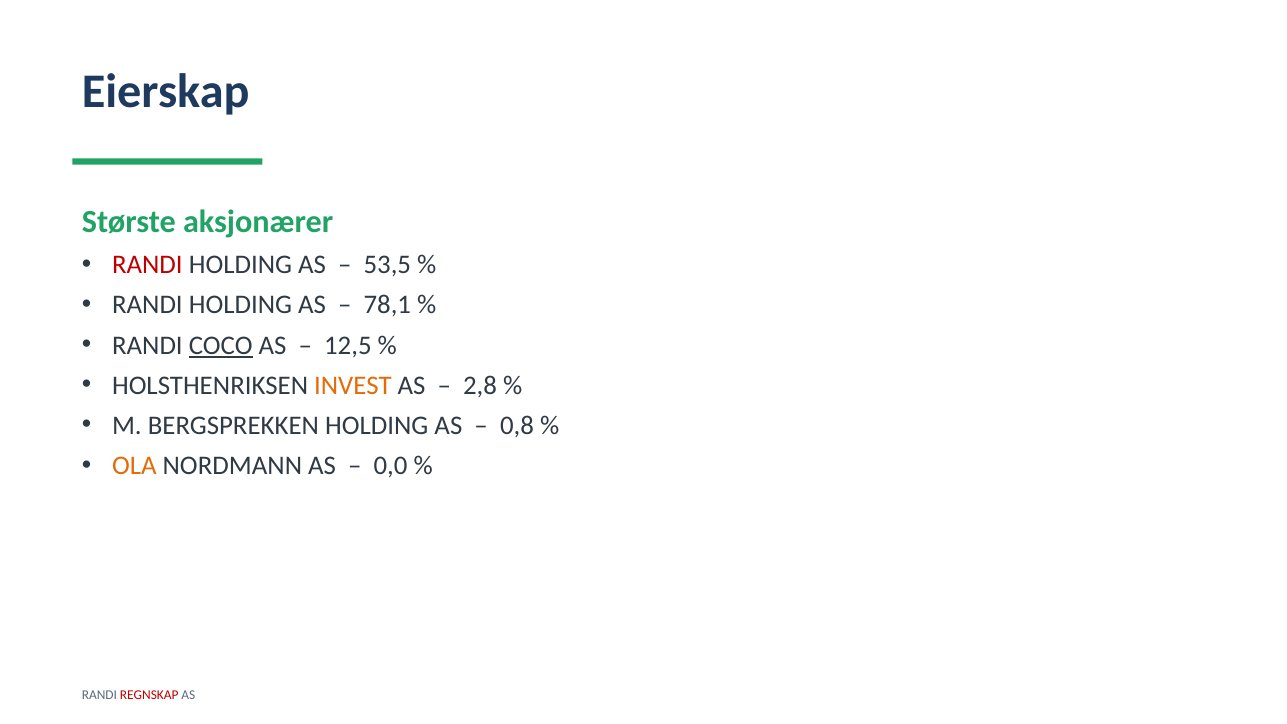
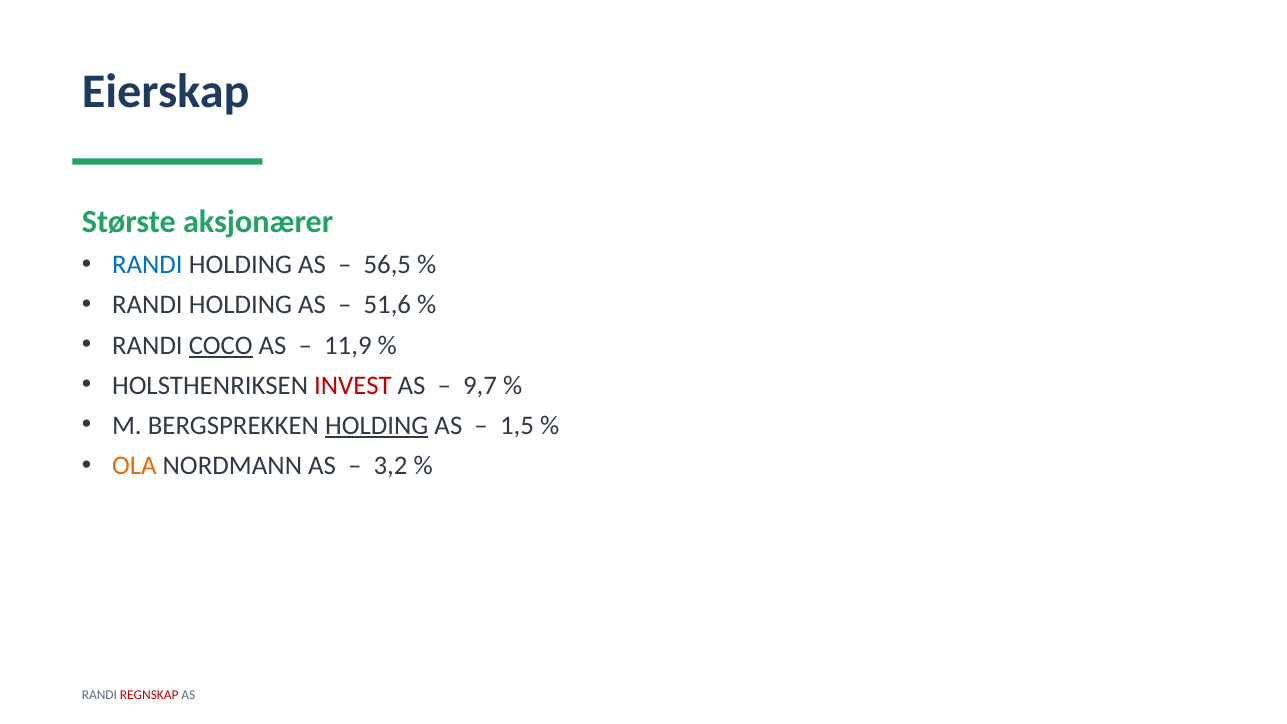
RANDI at (147, 265) colour: red -> blue
53,5: 53,5 -> 56,5
78,1: 78,1 -> 51,6
12,5: 12,5 -> 11,9
INVEST colour: orange -> red
2,8: 2,8 -> 9,7
HOLDING at (377, 426) underline: none -> present
0,8: 0,8 -> 1,5
0,0: 0,0 -> 3,2
